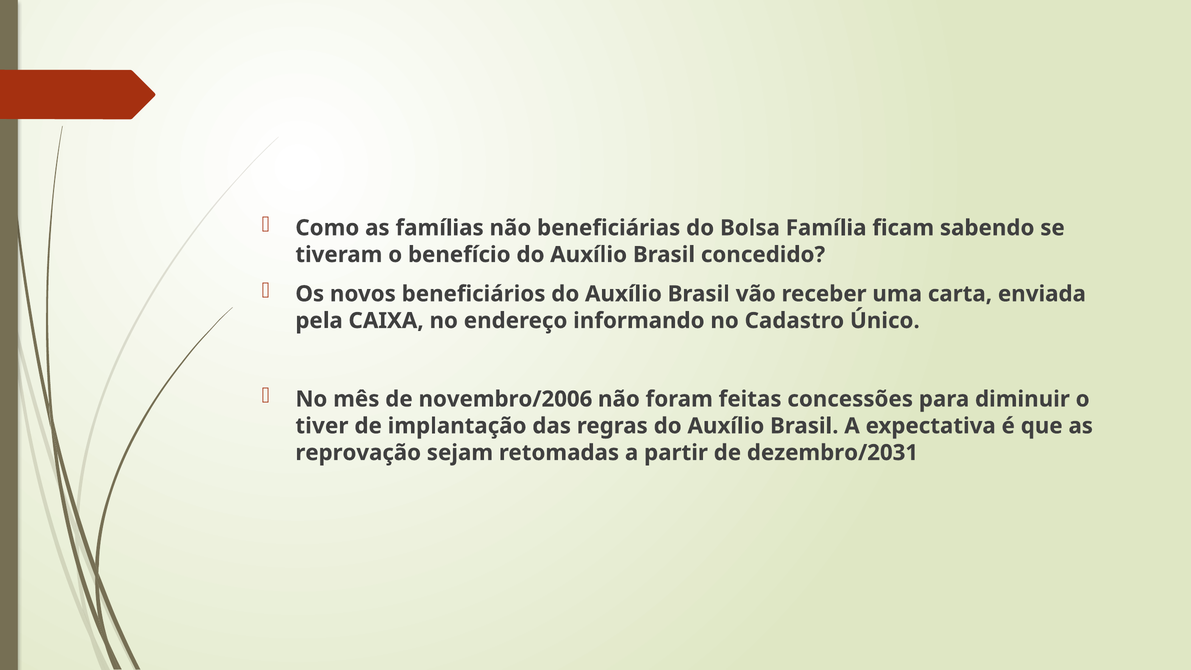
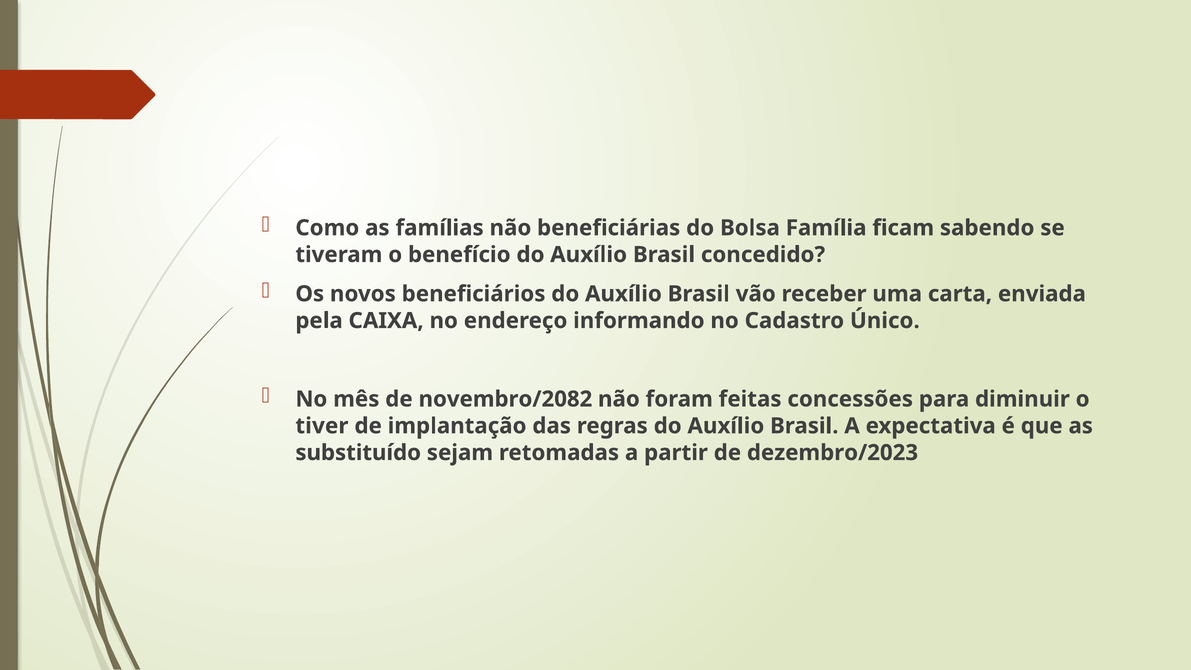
novembro/2006: novembro/2006 -> novembro/2082
reprovação: reprovação -> substituído
dezembro/2031: dezembro/2031 -> dezembro/2023
